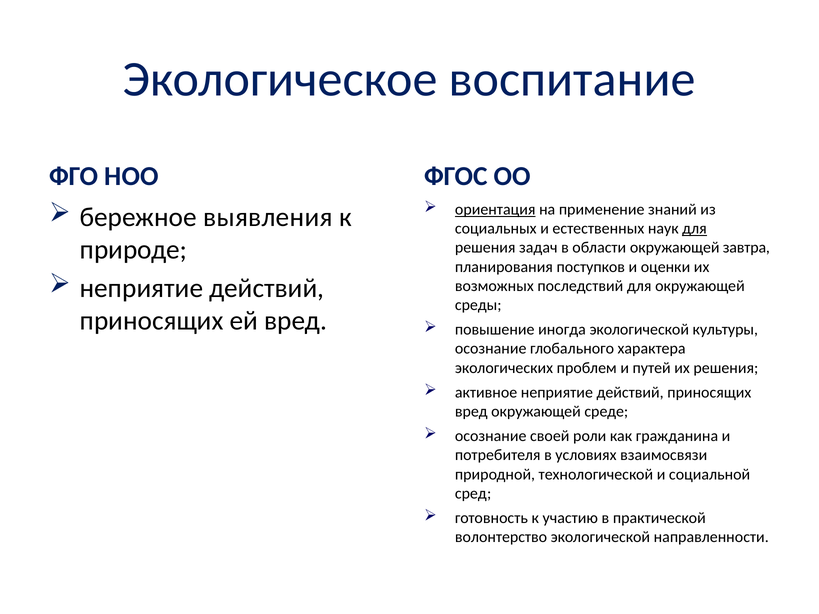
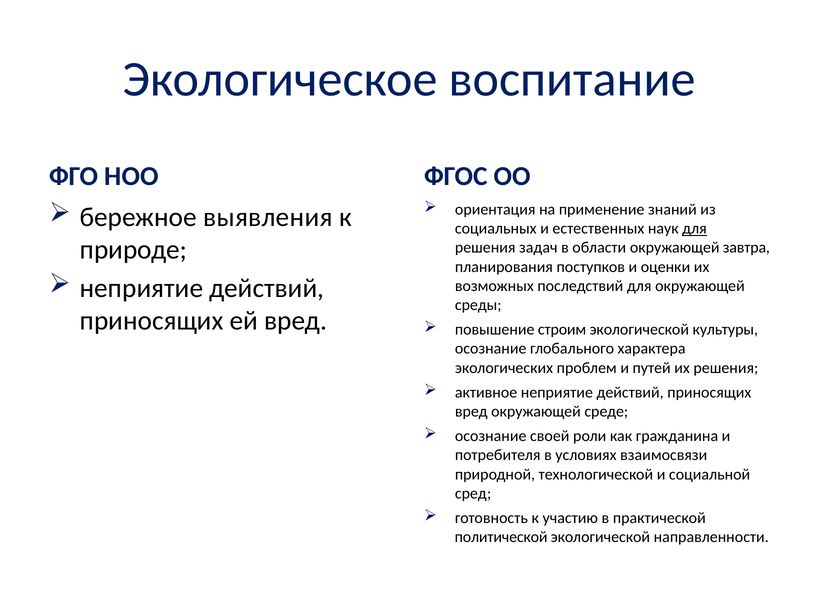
ориентация underline: present -> none
иногда: иногда -> строим
волонтерство: волонтерство -> политической
